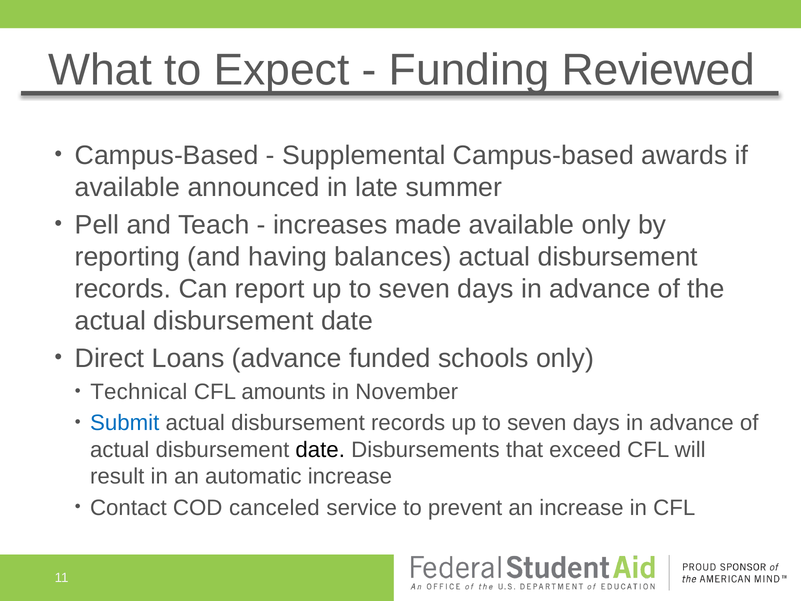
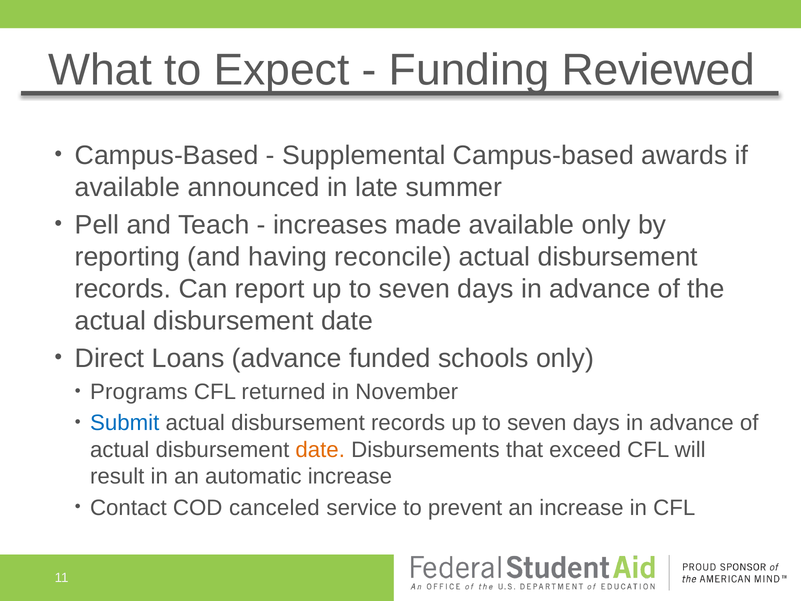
balances: balances -> reconcile
Technical: Technical -> Programs
amounts: amounts -> returned
date at (320, 450) colour: black -> orange
